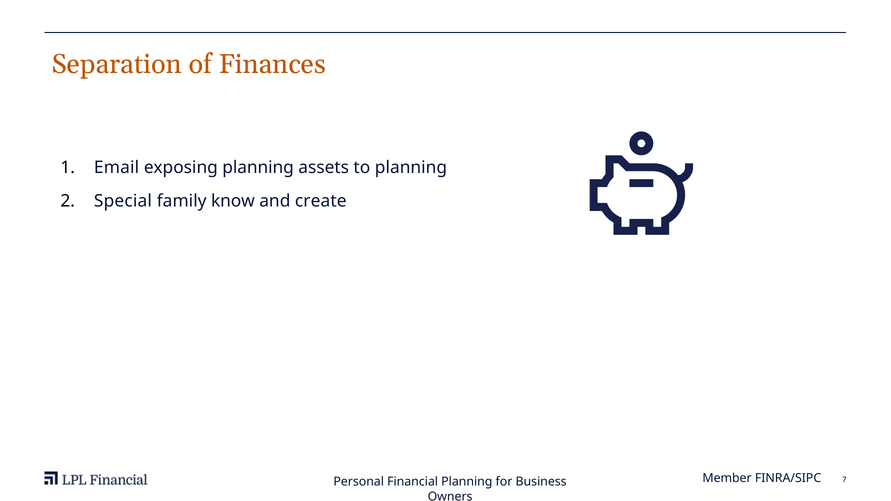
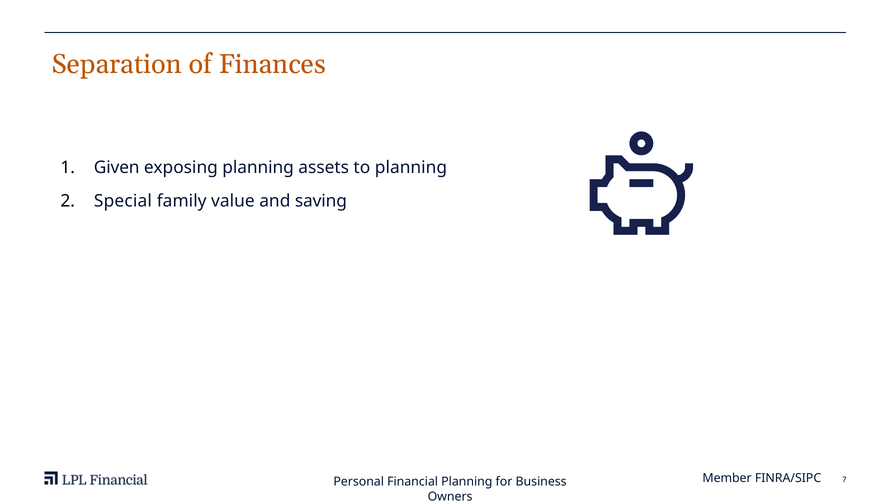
Email: Email -> Given
know: know -> value
create: create -> saving
